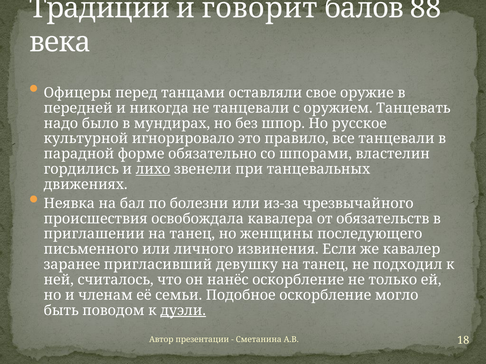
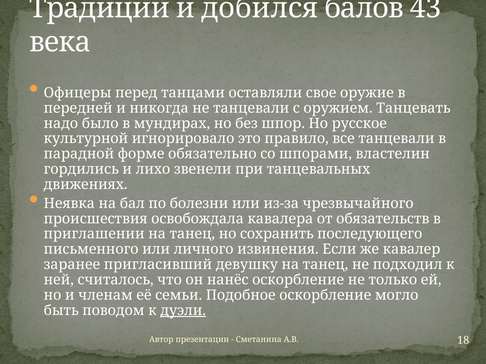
говорит: говорит -> добился
88: 88 -> 43
лихо underline: present -> none
женщины: женщины -> сохранить
